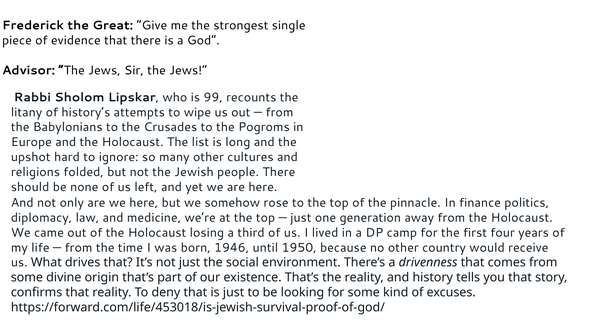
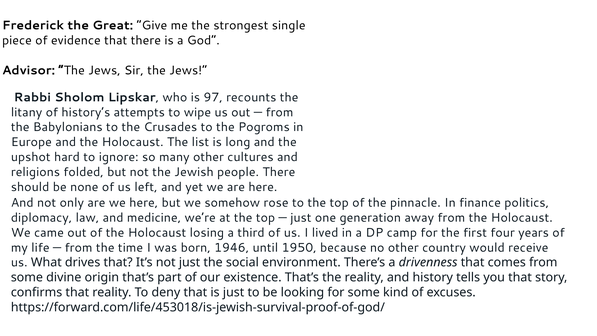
99: 99 -> 97
